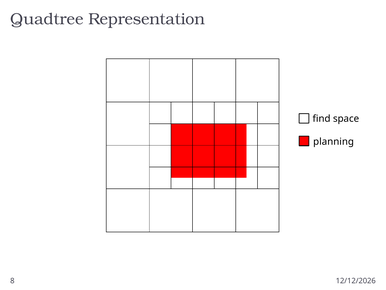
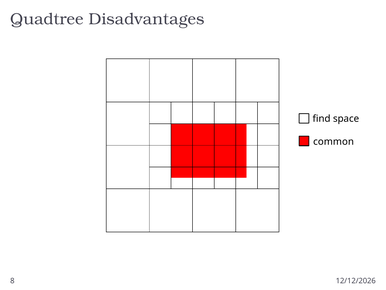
Representation: Representation -> Disadvantages
planning: planning -> common
